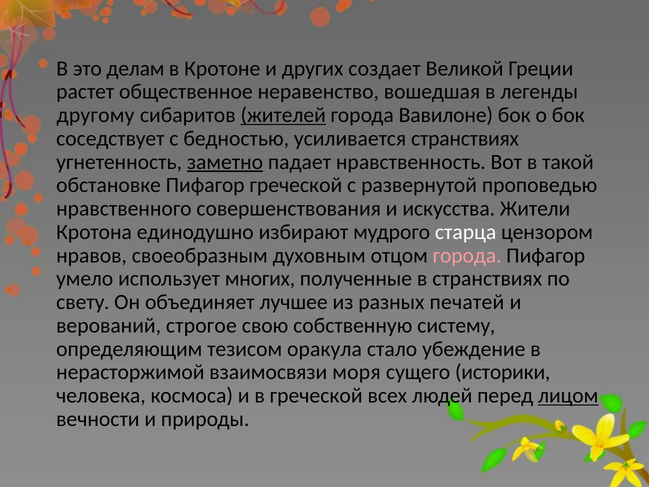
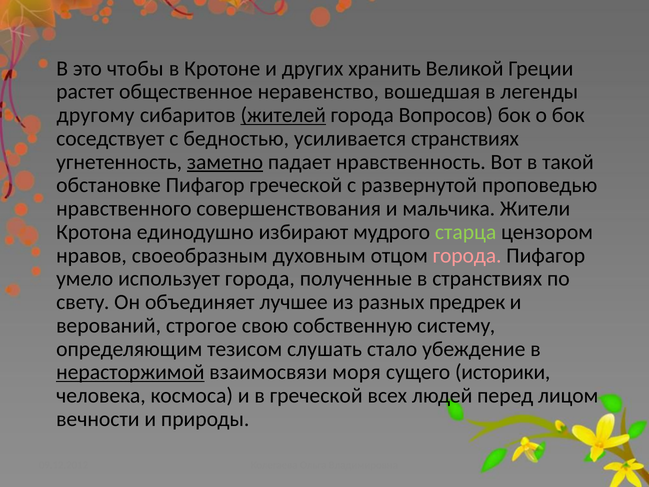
делам: делам -> чтобы
создает: создает -> хранить
Вавилоне: Вавилоне -> Вопросов
искусства: искусства -> мальчика
старца colour: white -> light green
использует многих: многих -> города
печатей: печатей -> предрек
оракула: оракула -> слушать
нерасторжимой underline: none -> present
лицом underline: present -> none
